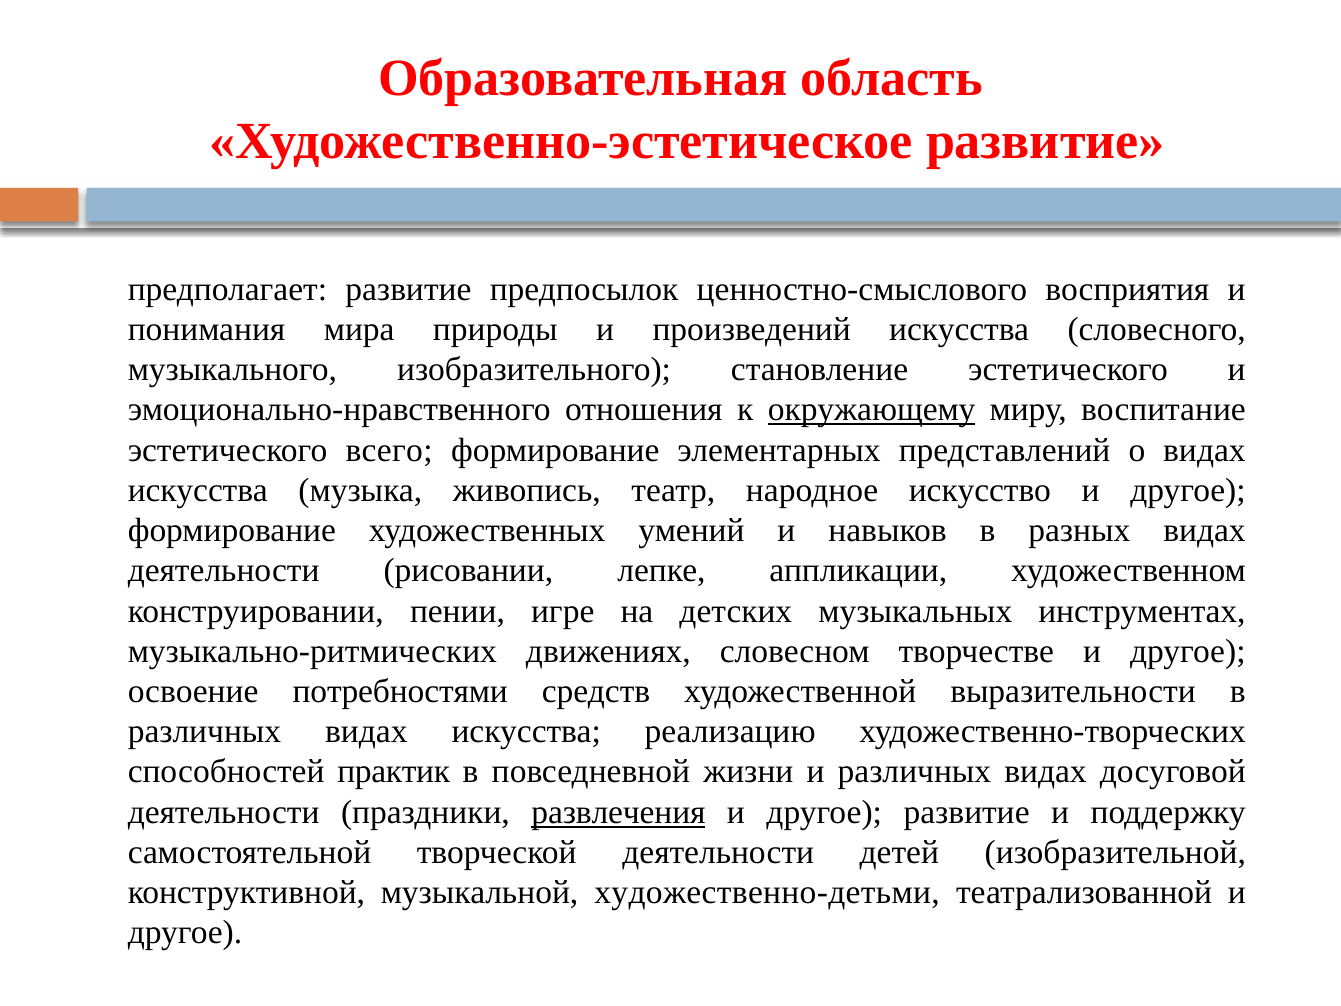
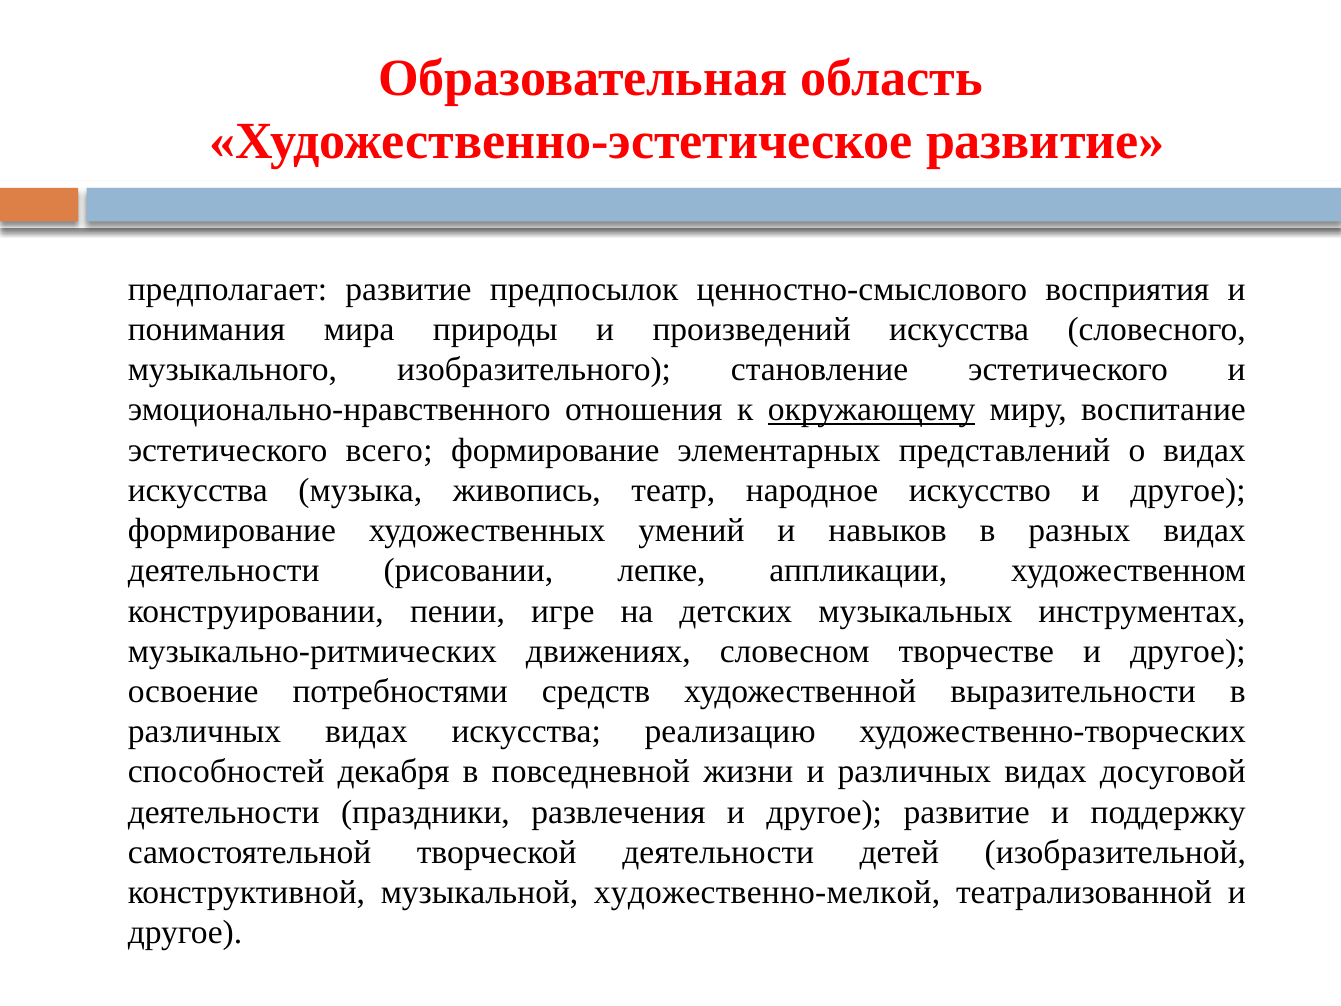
практик: практик -> декабря
развлечения underline: present -> none
художественно-детьми: художественно-детьми -> художественно-мелкой
